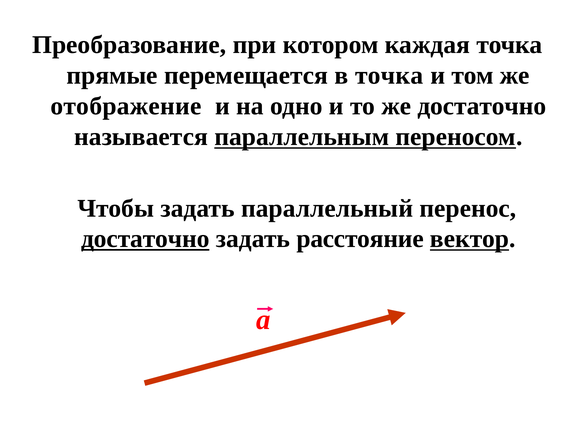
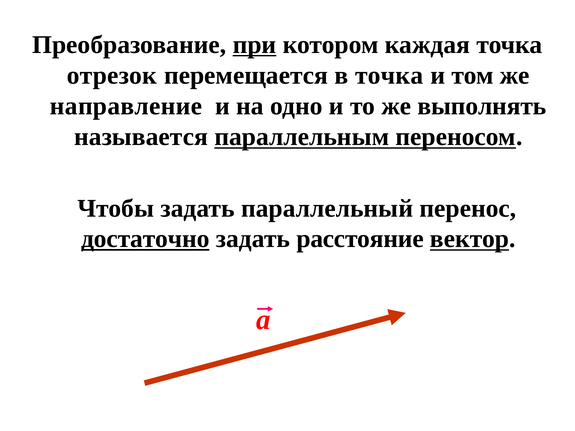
при underline: none -> present
прямые: прямые -> отрезок
отображение: отображение -> направление
же достаточно: достаточно -> выполнять
